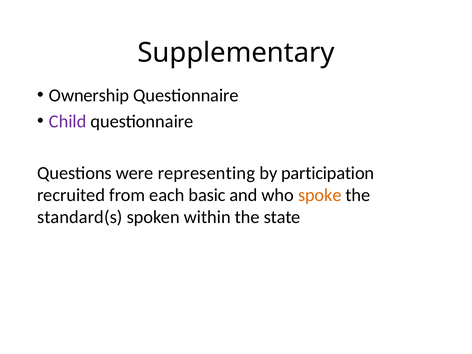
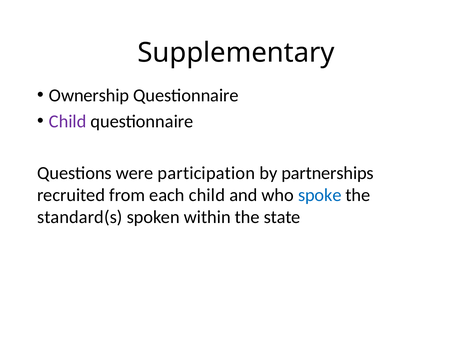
representing: representing -> participation
participation: participation -> partnerships
each basic: basic -> child
spoke colour: orange -> blue
